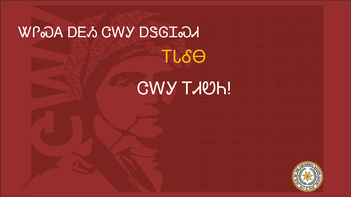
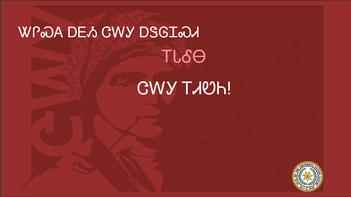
ᎢᏓᎴᎾ colour: yellow -> pink
